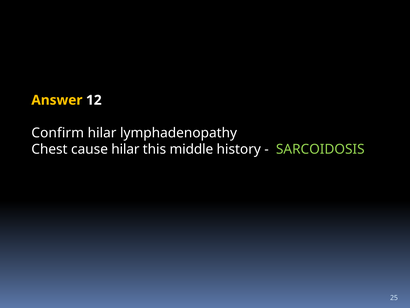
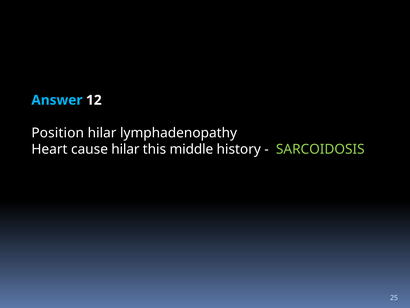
Answer colour: yellow -> light blue
Confirm: Confirm -> Position
Chest: Chest -> Heart
